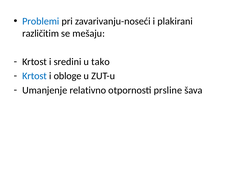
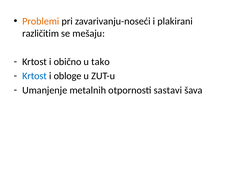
Problemi colour: blue -> orange
sredini: sredini -> obično
relativno: relativno -> metalnih
prsline: prsline -> sastavi
